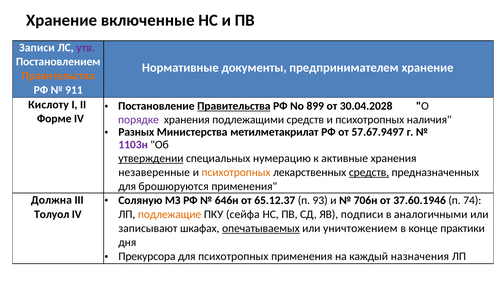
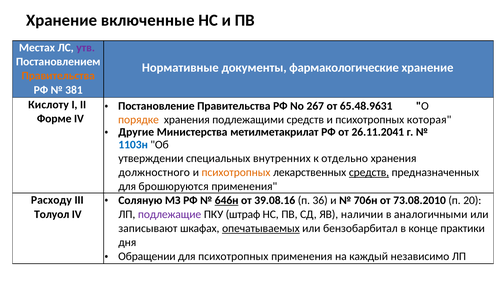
Записи: Записи -> Местах
предпринимателем: предпринимателем -> фармакологические
911: 911 -> 381
Правительства at (234, 106) underline: present -> none
899: 899 -> 267
30.04.2028: 30.04.2028 -> 65.48.9631
порядке colour: purple -> orange
наличия: наличия -> которая
Разных: Разных -> Другие
57.67.9497: 57.67.9497 -> 26.11.2041
1103н colour: purple -> blue
утверждении underline: present -> none
нумерацию: нумерацию -> внутренних
активные: активные -> отдельно
незаверенные: незаверенные -> должностного
Должна: Должна -> Расходу
646н underline: none -> present
65.12.37: 65.12.37 -> 39.08.16
93: 93 -> 36
37.60.1946: 37.60.1946 -> 73.08.2010
74: 74 -> 20
подлежащие colour: orange -> purple
сейфа: сейфа -> штраф
подписи: подписи -> наличии
уничтожением: уничтожением -> бензобарбитал
Прекурсора: Прекурсора -> Обращении
назначения: назначения -> независимо
